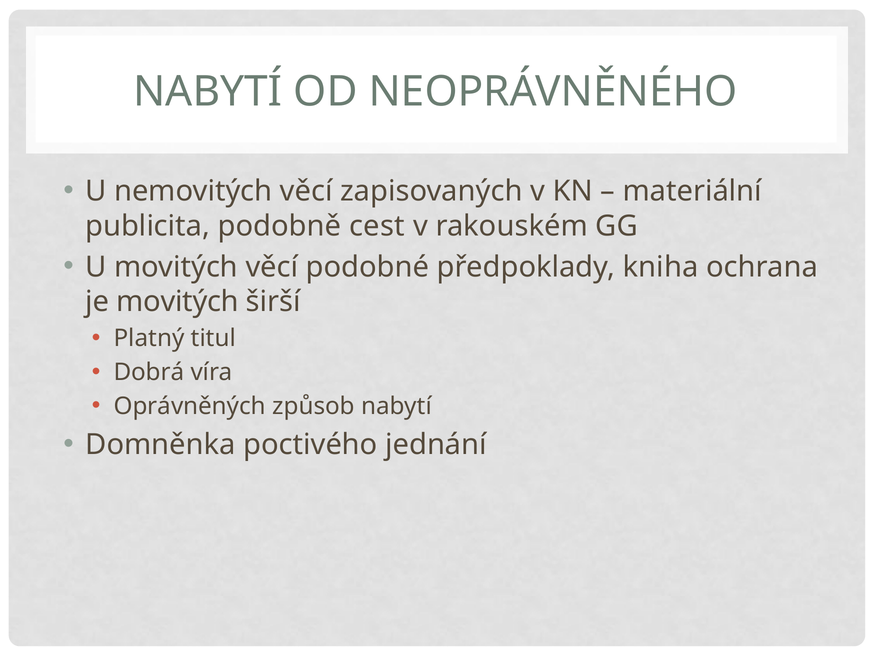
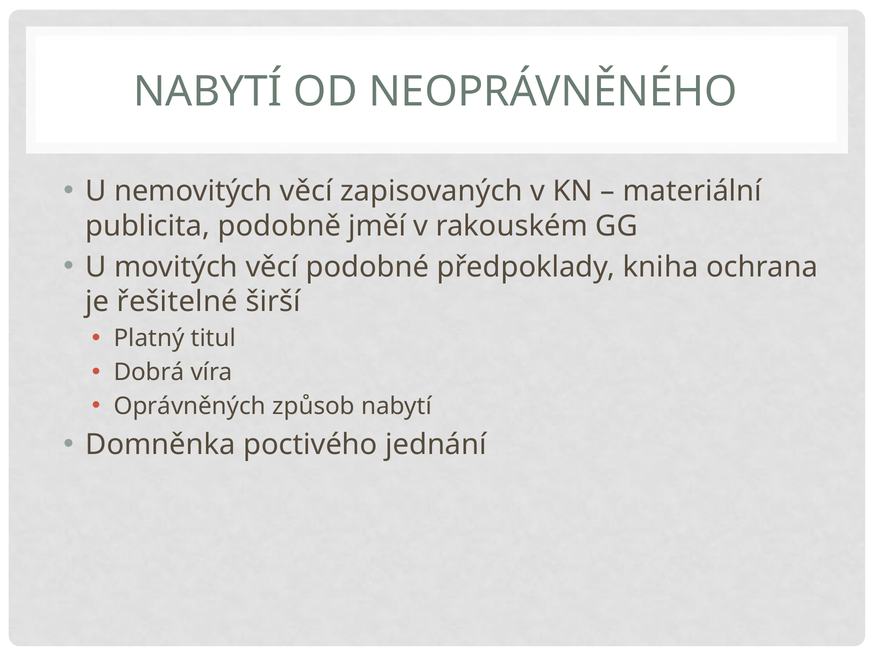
cest: cest -> jměí
je movitých: movitých -> řešitelné
